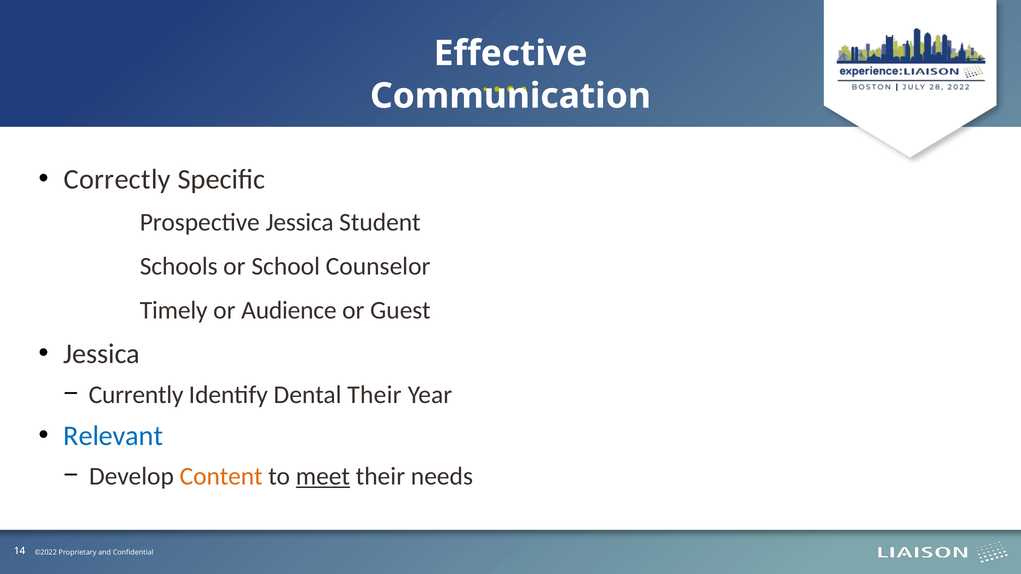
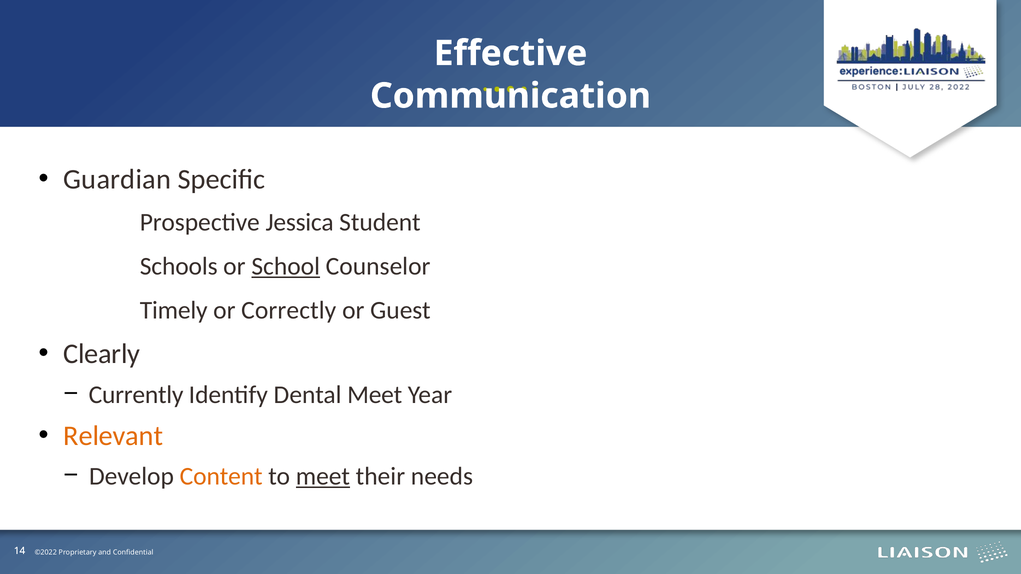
Correctly: Correctly -> Guardian
School underline: none -> present
Audience: Audience -> Correctly
Jessica at (102, 354): Jessica -> Clearly
Dental Their: Their -> Meet
Relevant colour: blue -> orange
